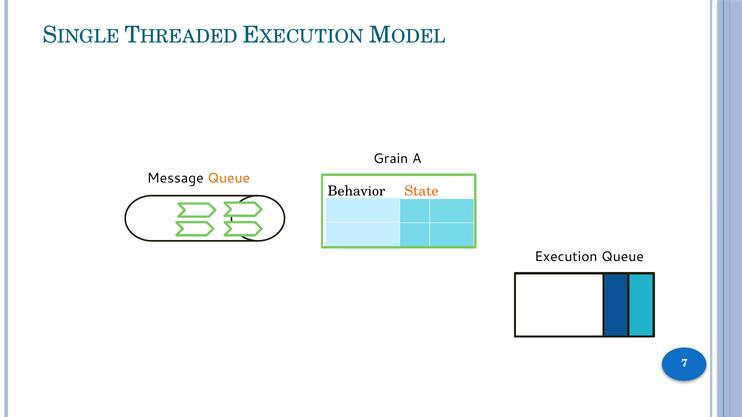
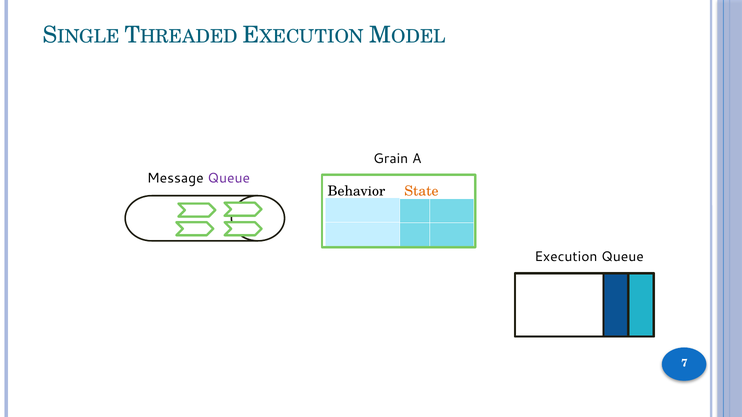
Queue at (229, 178) colour: orange -> purple
